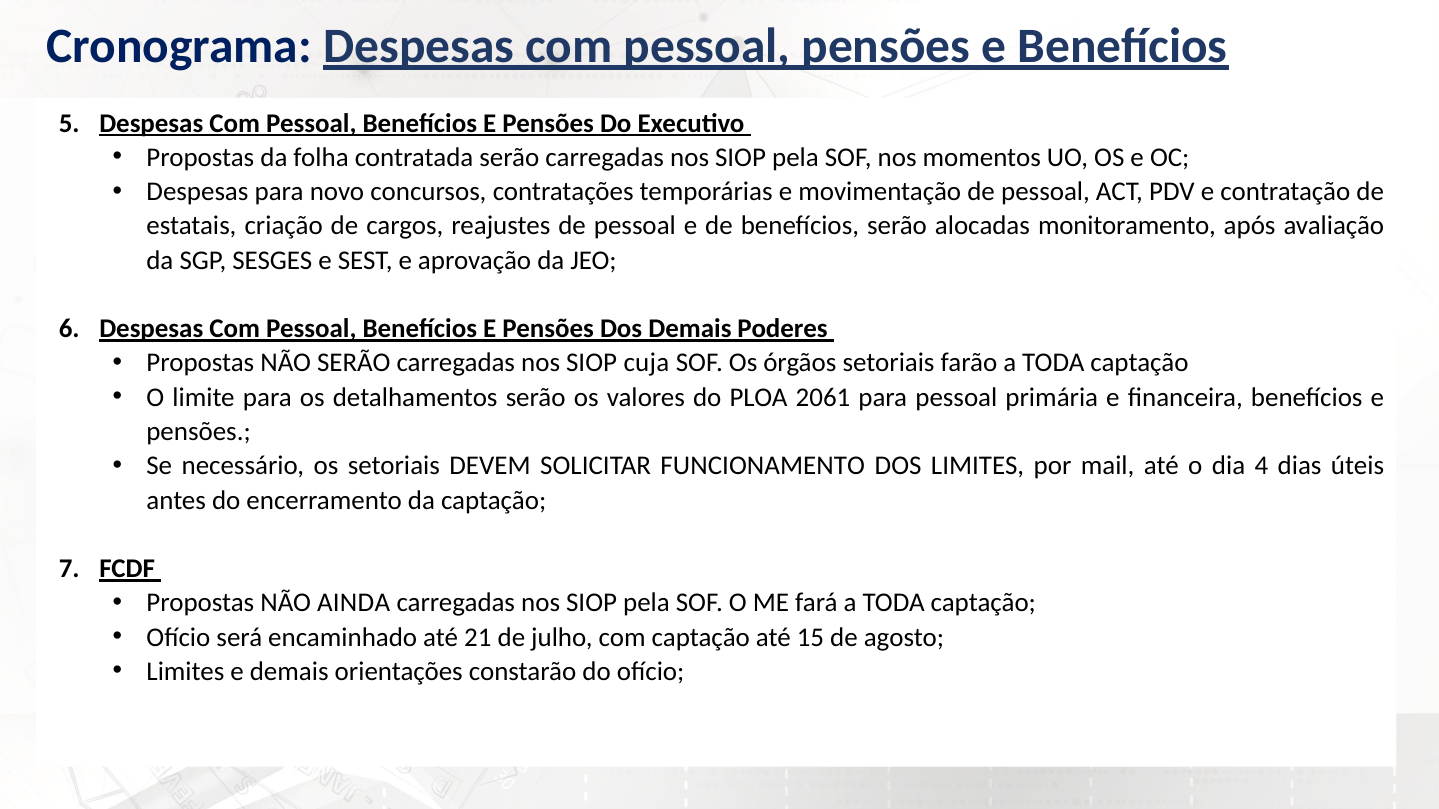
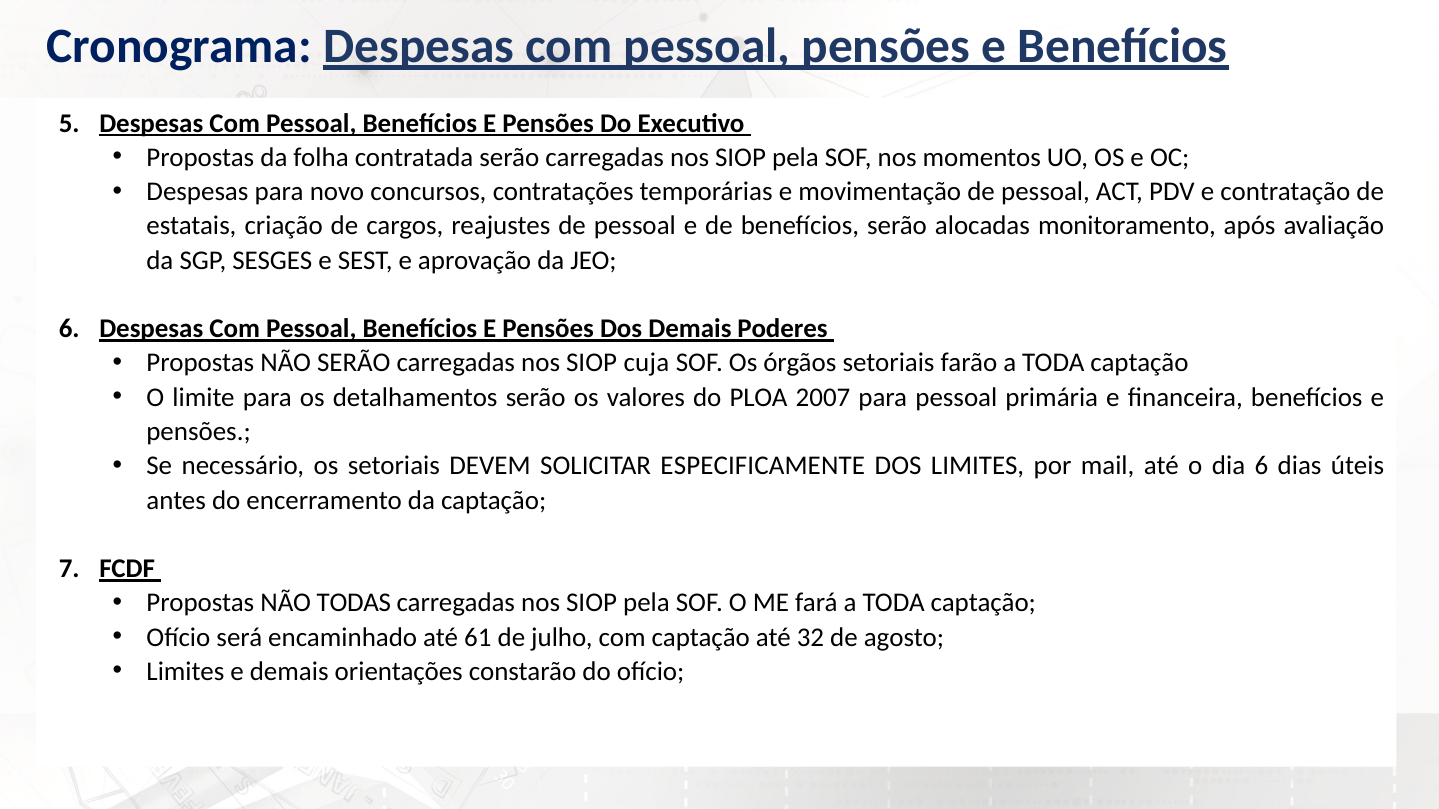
2061: 2061 -> 2007
FUNCIONAMENTO: FUNCIONAMENTO -> ESPECIFICAMENTE
dia 4: 4 -> 6
AINDA: AINDA -> TODAS
21: 21 -> 61
15: 15 -> 32
